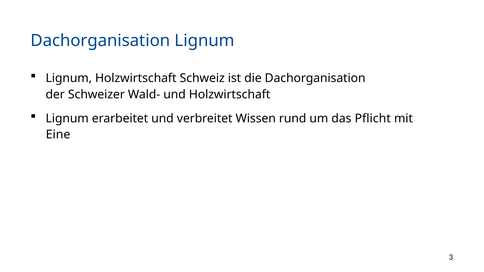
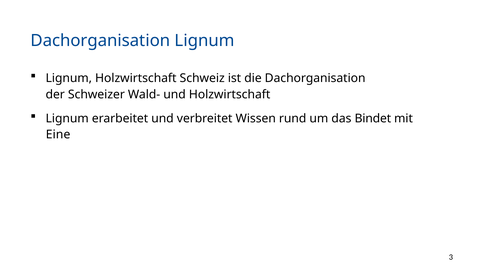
Pflicht: Pflicht -> Bindet
